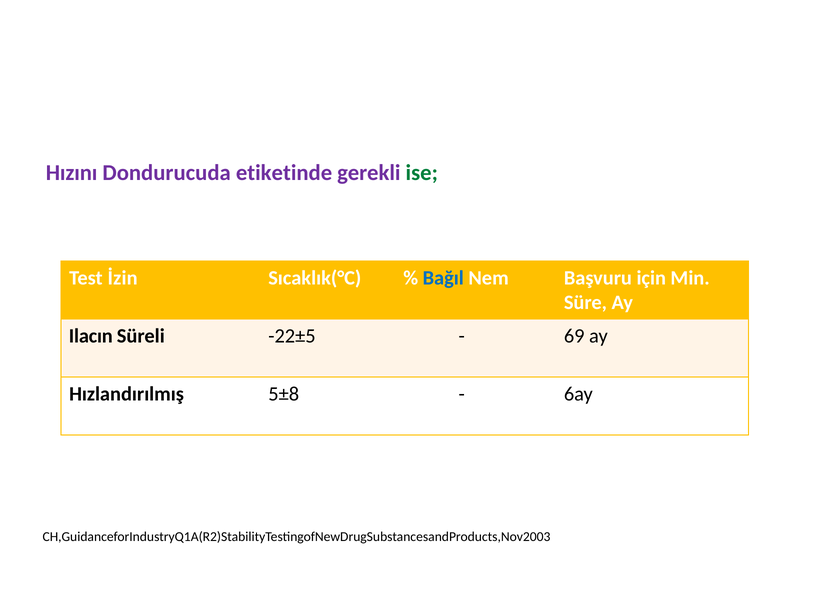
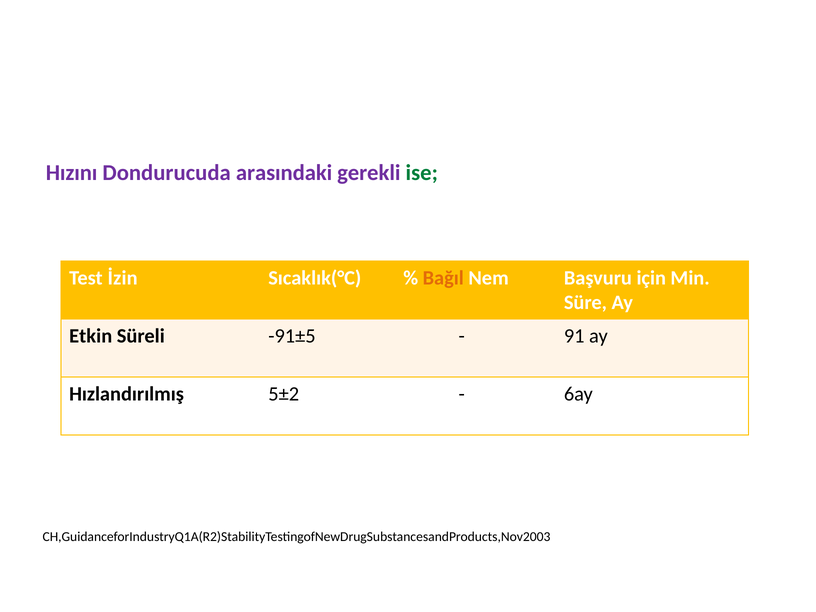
etiketinde: etiketinde -> arasındaki
Bağıl colour: blue -> orange
Ilacın: Ilacın -> Etkin
-22±5: -22±5 -> -91±5
69: 69 -> 91
5±8: 5±8 -> 5±2
